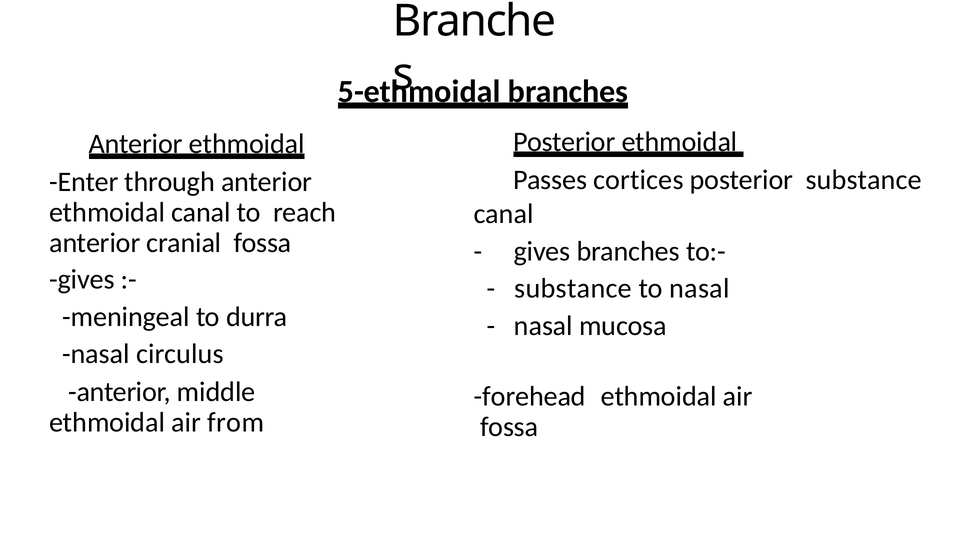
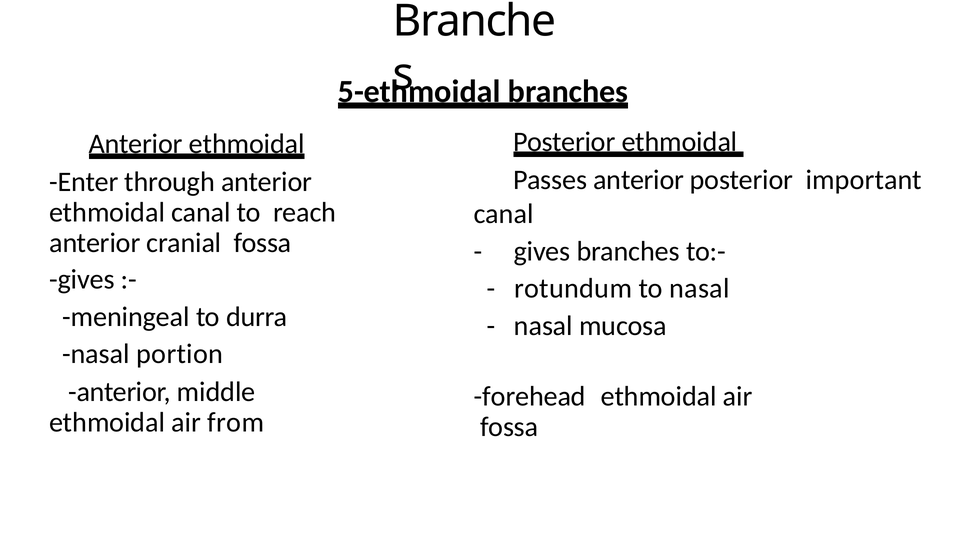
Passes cortices: cortices -> anterior
posterior substance: substance -> important
substance at (573, 289): substance -> rotundum
circulus: circulus -> portion
